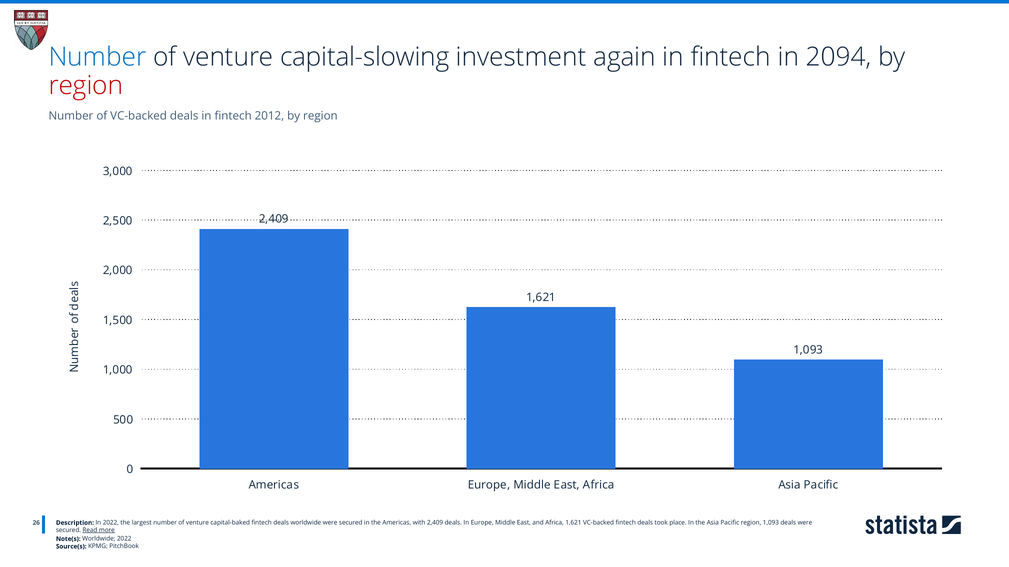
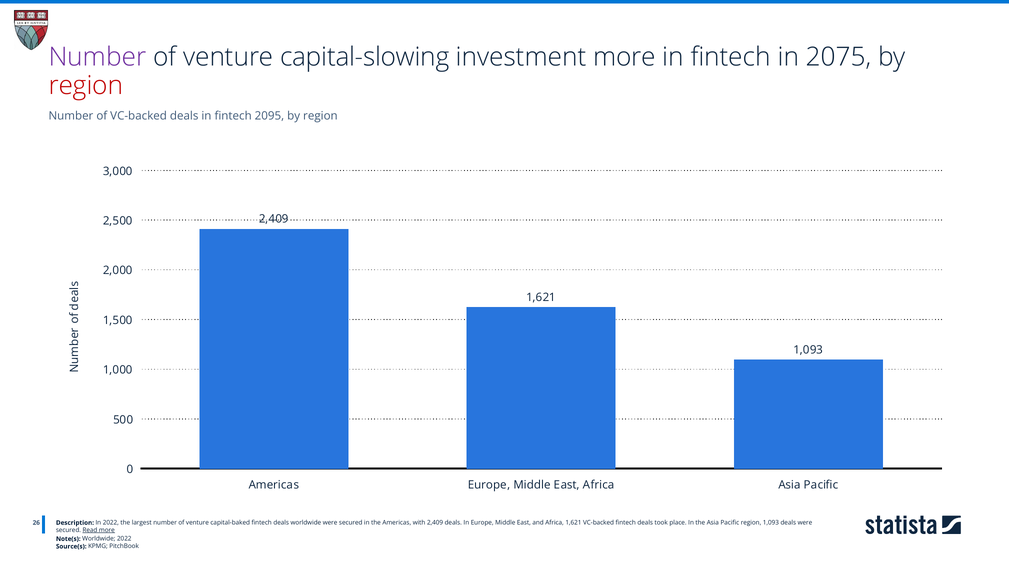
Number at (97, 57) colour: blue -> purple
investment again: again -> more
2094: 2094 -> 2075
2012: 2012 -> 2095
